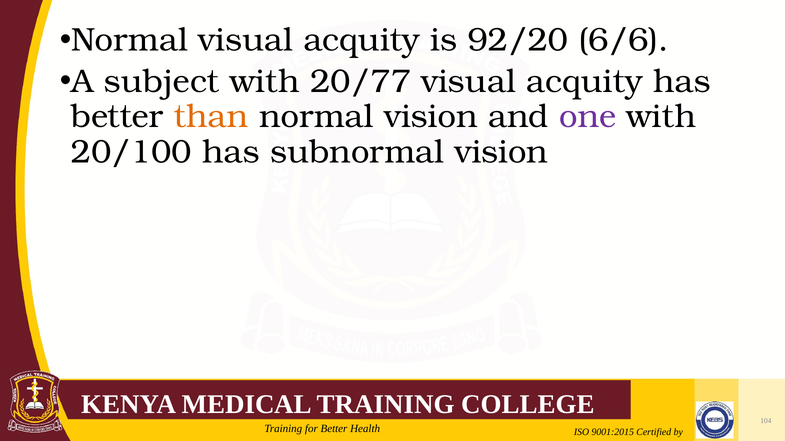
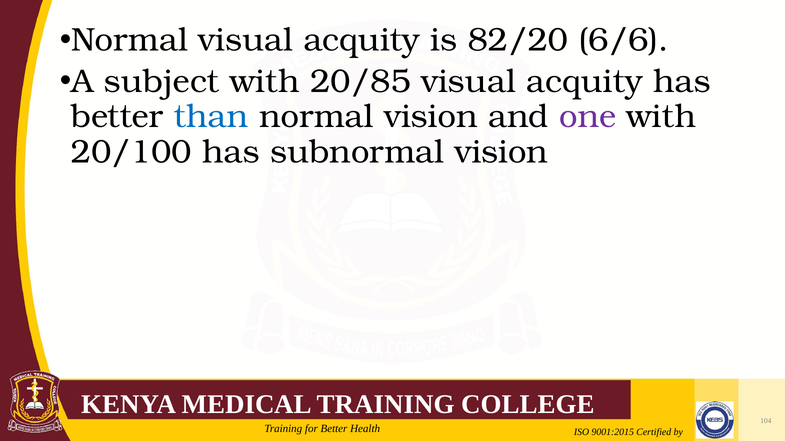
92/20: 92/20 -> 82/20
20/77: 20/77 -> 20/85
than colour: orange -> blue
